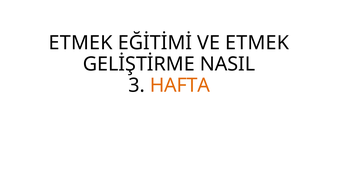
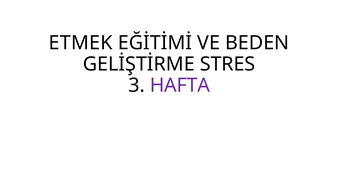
VE ETMEK: ETMEK -> BEDEN
NASIL: NASIL -> STRES
HAFTA colour: orange -> purple
